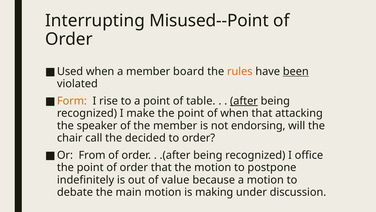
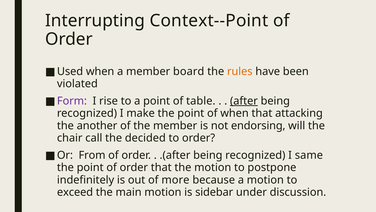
Misused--Point: Misused--Point -> Context--Point
been underline: present -> none
Form colour: orange -> purple
speaker: speaker -> another
office: office -> same
value: value -> more
debate: debate -> exceed
making: making -> sidebar
